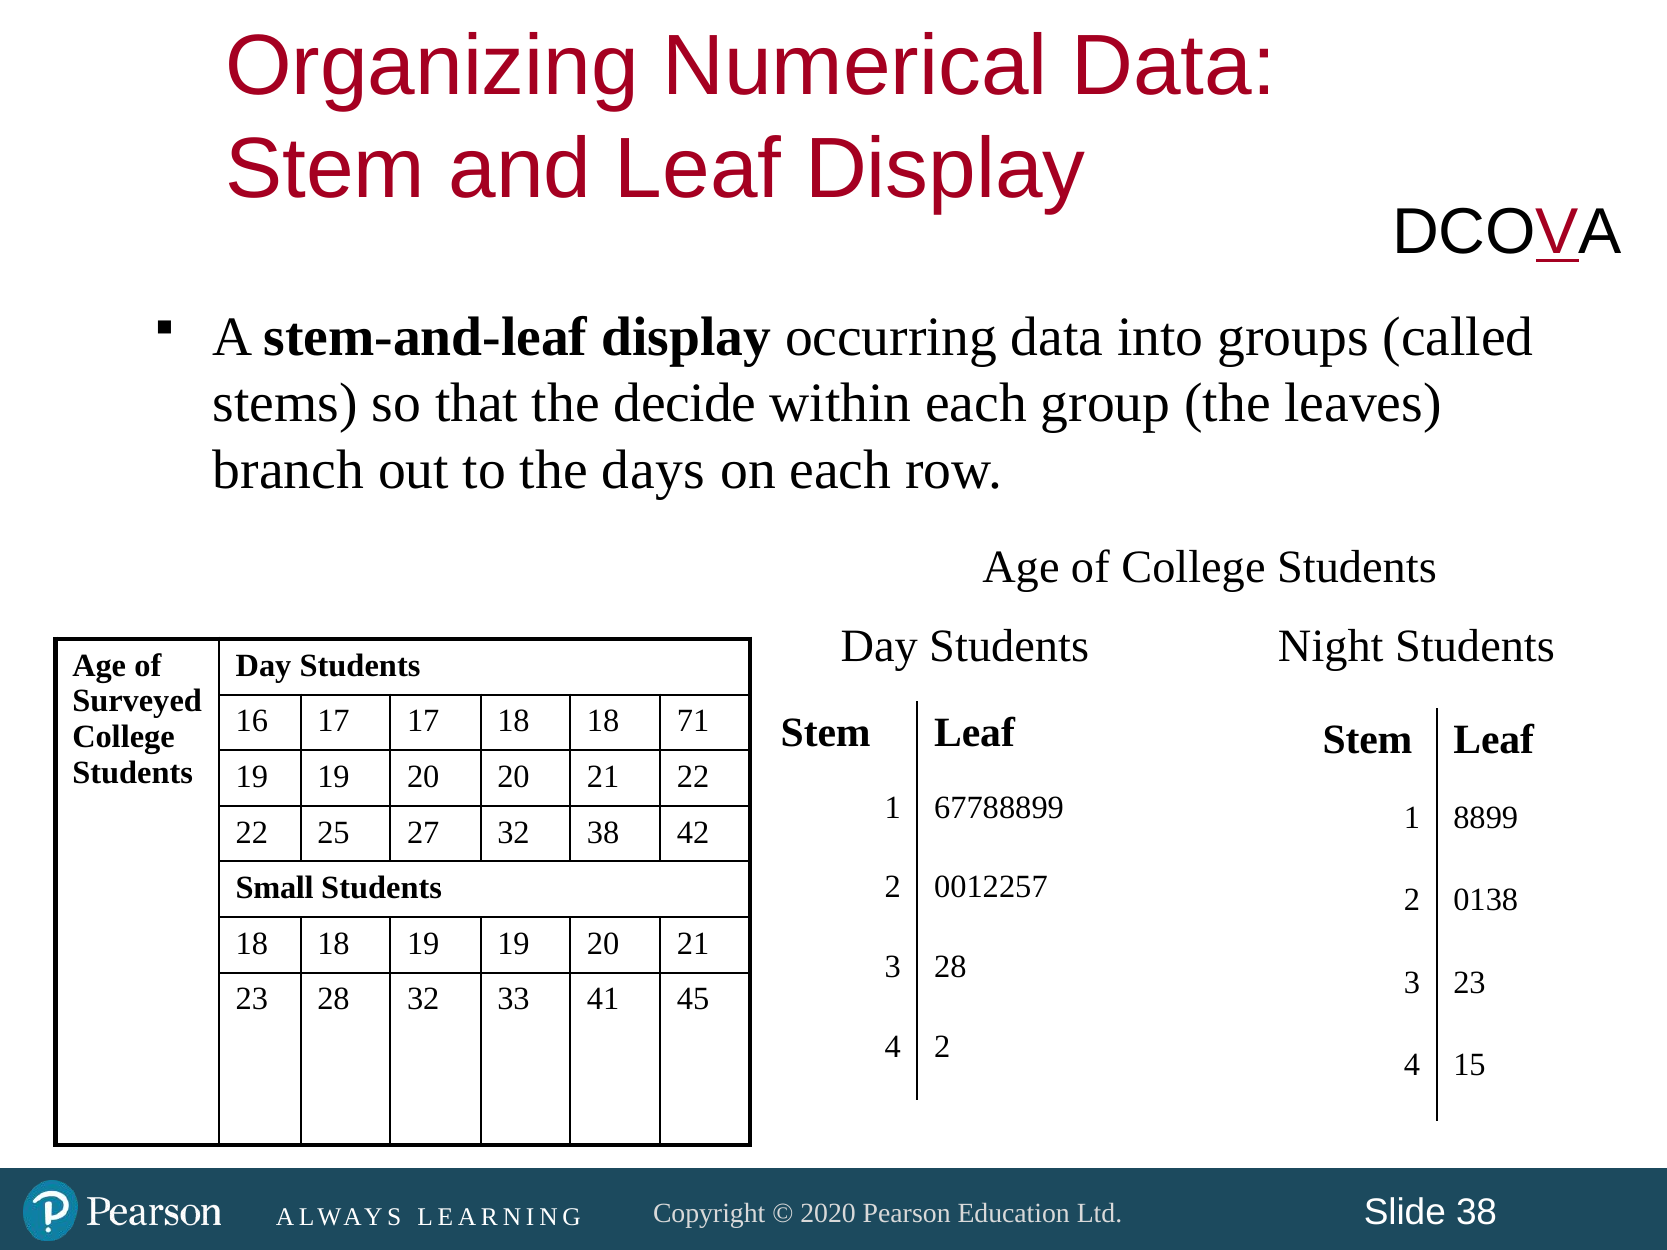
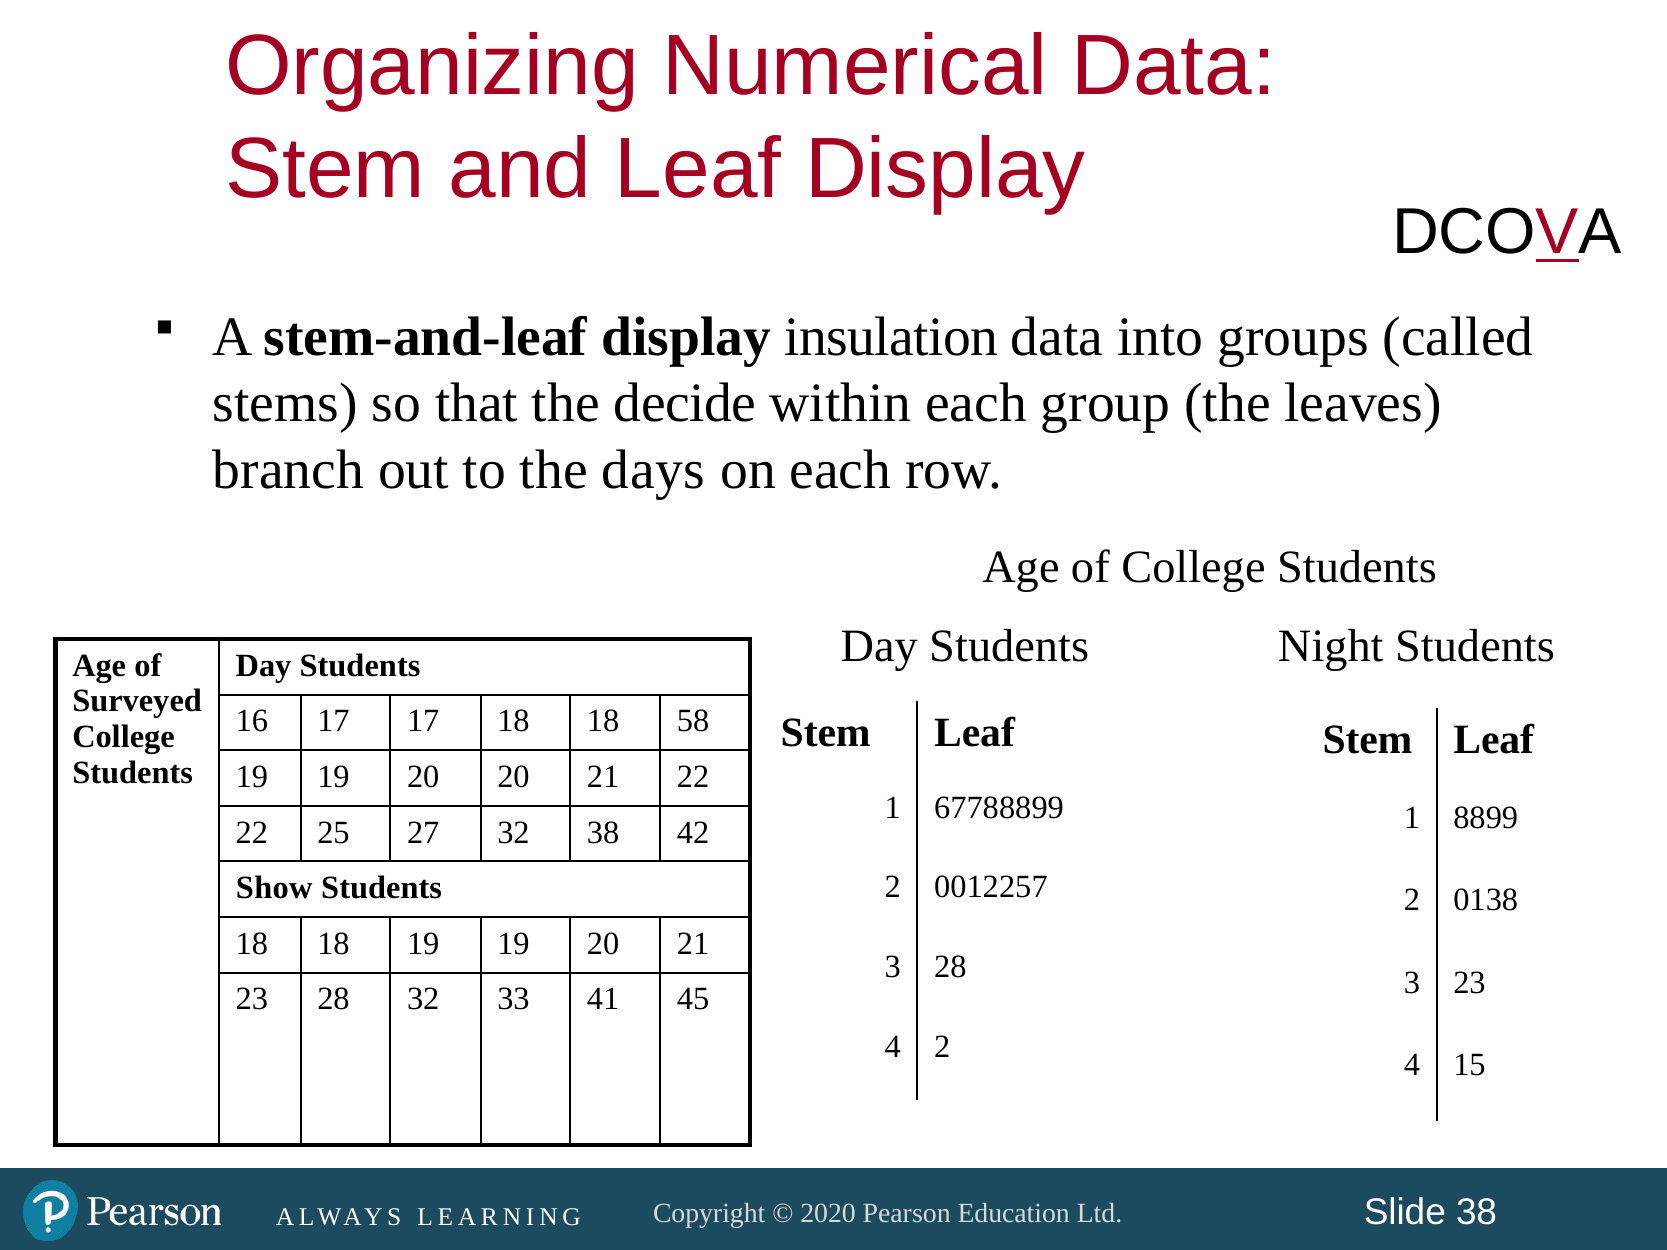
occurring: occurring -> insulation
71: 71 -> 58
Small: Small -> Show
